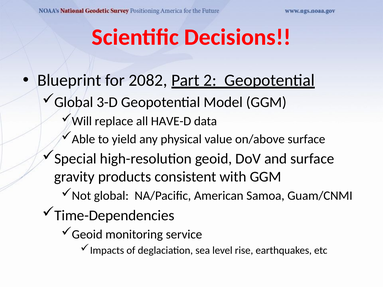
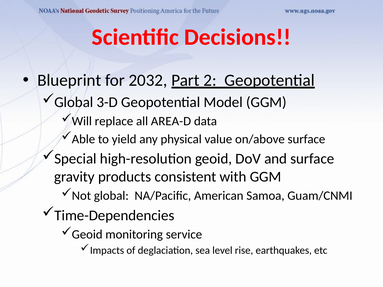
2082: 2082 -> 2032
HAVE-D: HAVE-D -> AREA-D
